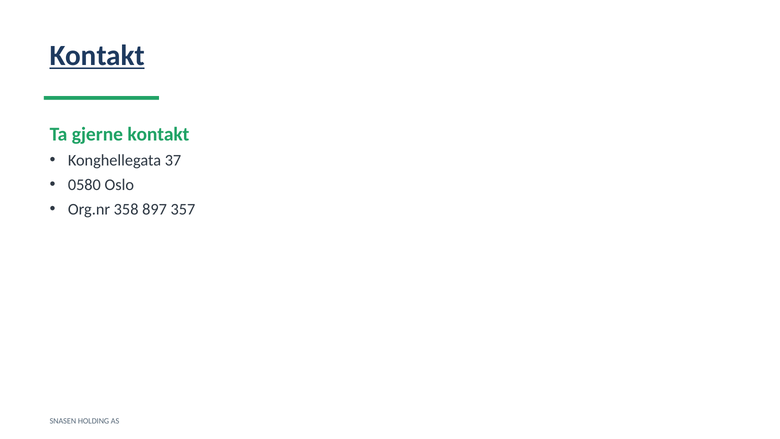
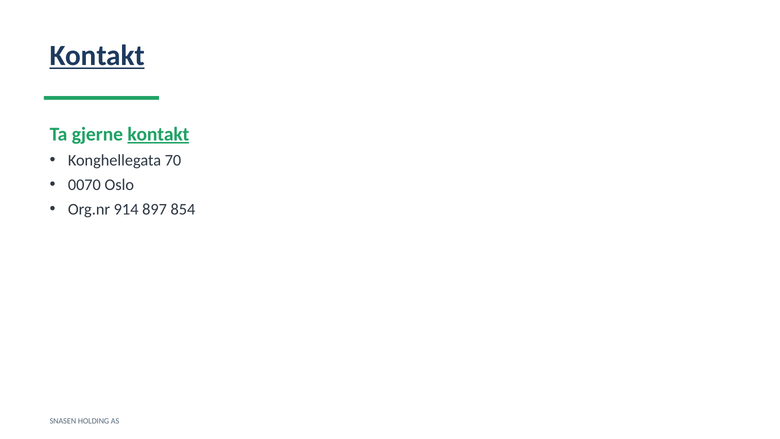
kontakt at (158, 134) underline: none -> present
37: 37 -> 70
0580: 0580 -> 0070
358: 358 -> 914
357: 357 -> 854
